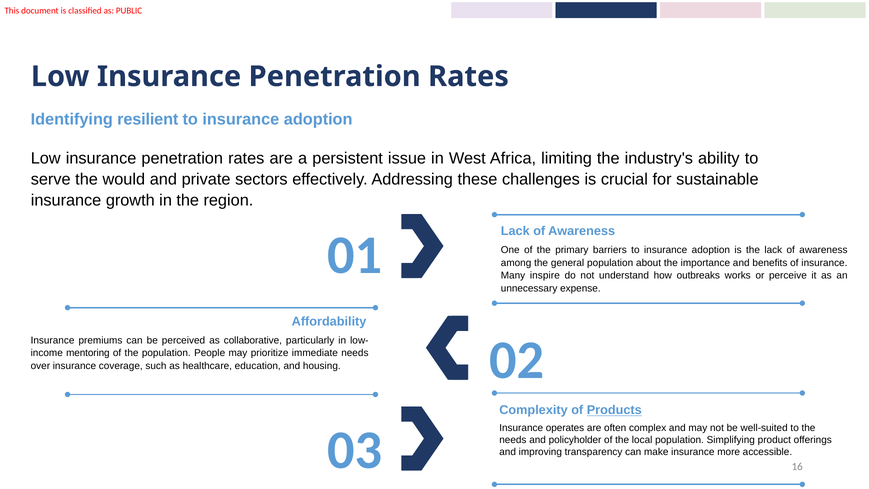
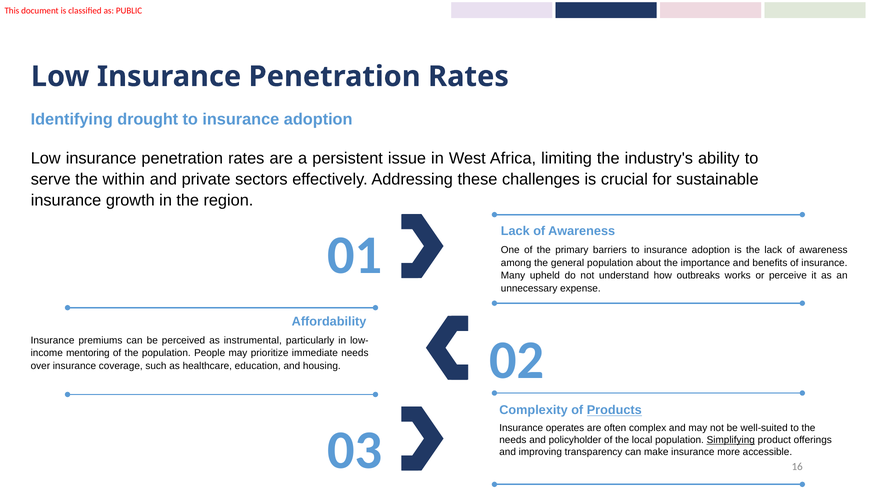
resilient: resilient -> drought
would: would -> within
inspire: inspire -> upheld
collaborative: collaborative -> instrumental
Simplifying underline: none -> present
